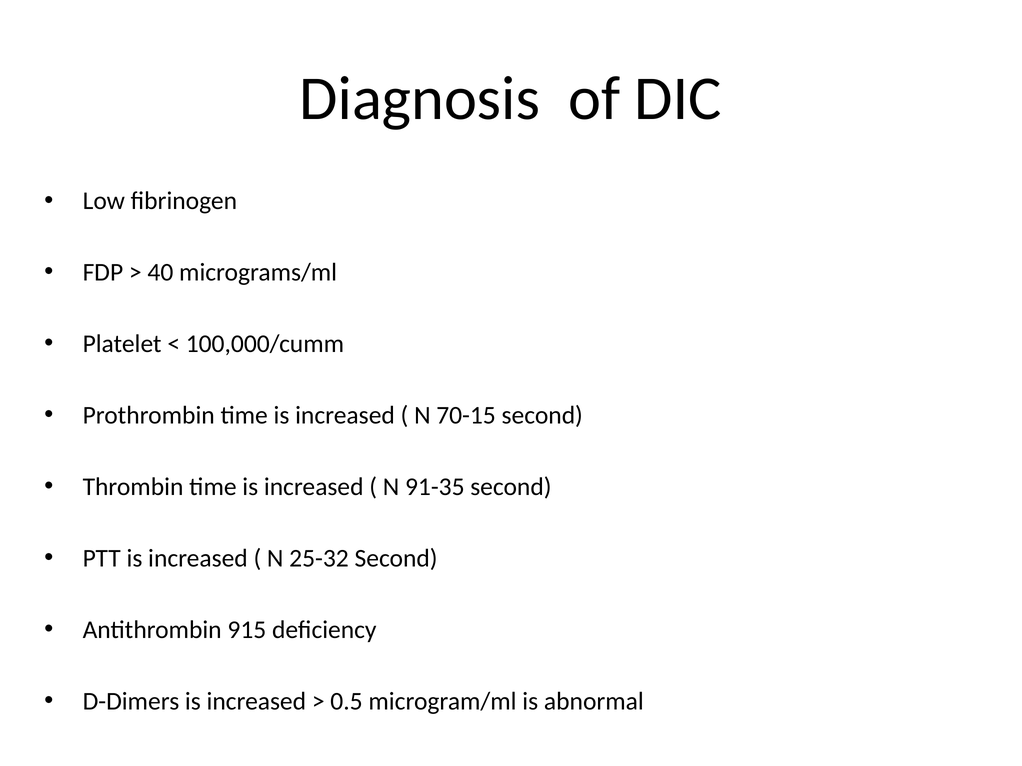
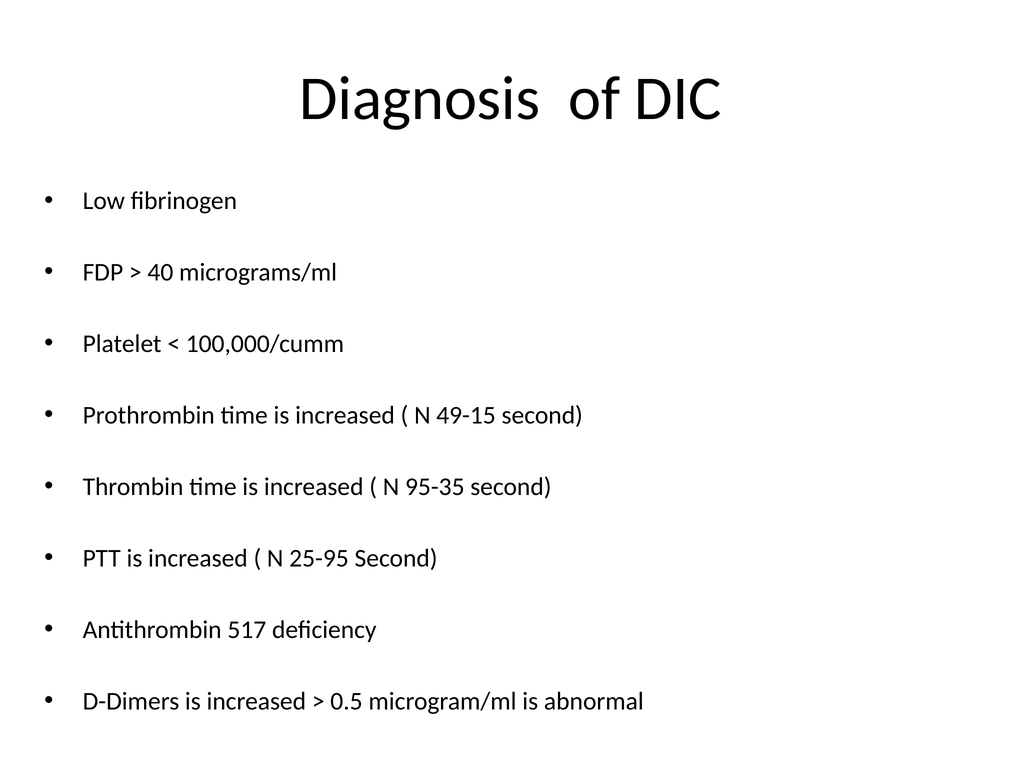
70-15: 70-15 -> 49-15
91-35: 91-35 -> 95-35
25-32: 25-32 -> 25-95
915: 915 -> 517
